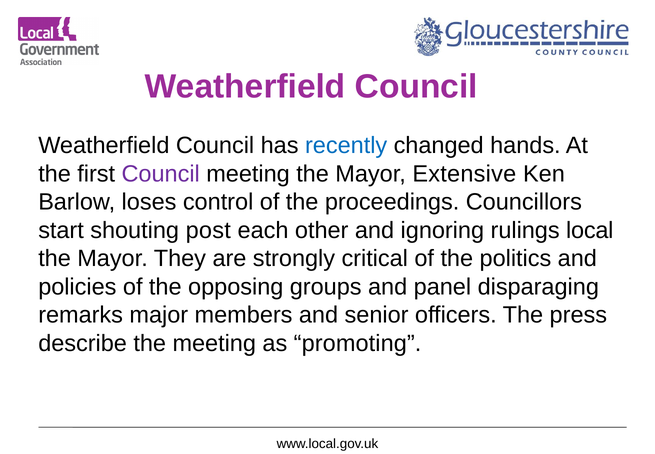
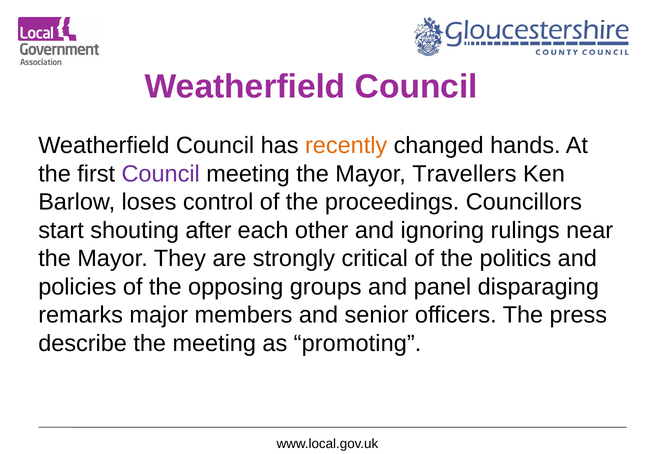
recently colour: blue -> orange
Extensive: Extensive -> Travellers
post: post -> after
local: local -> near
